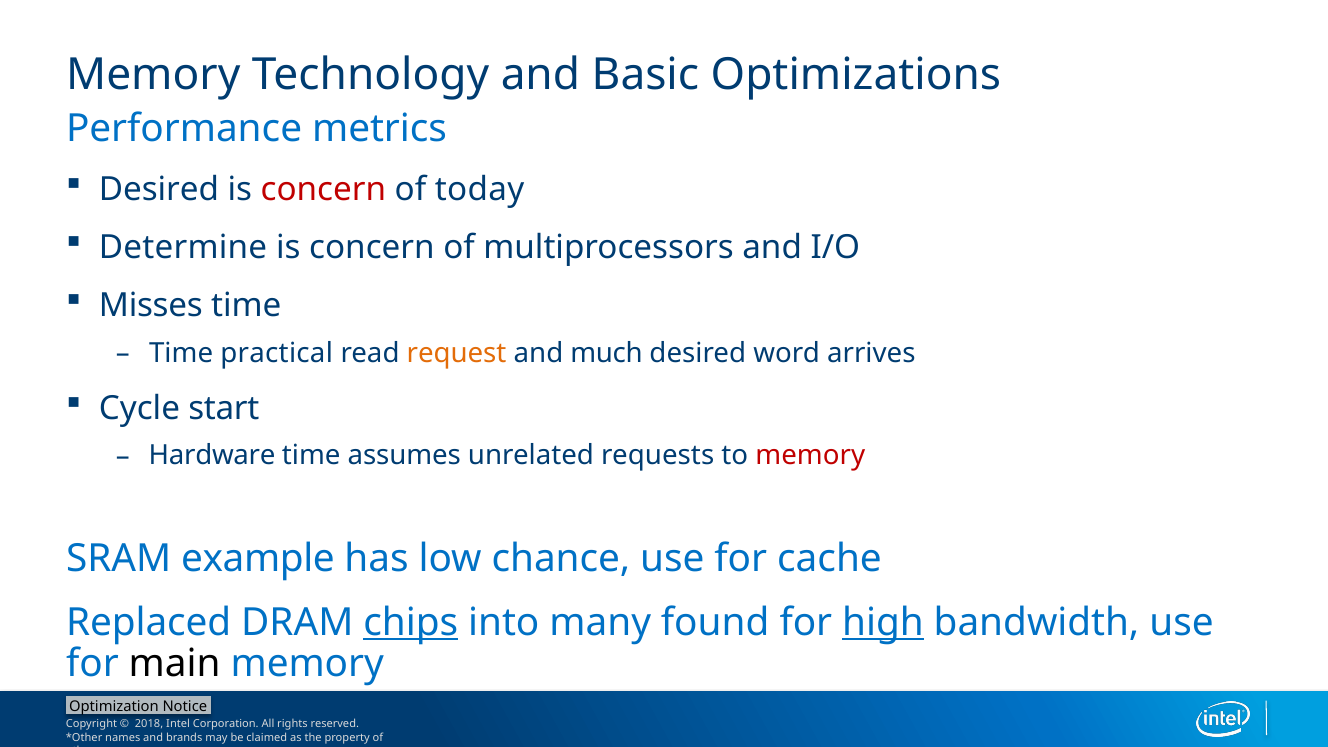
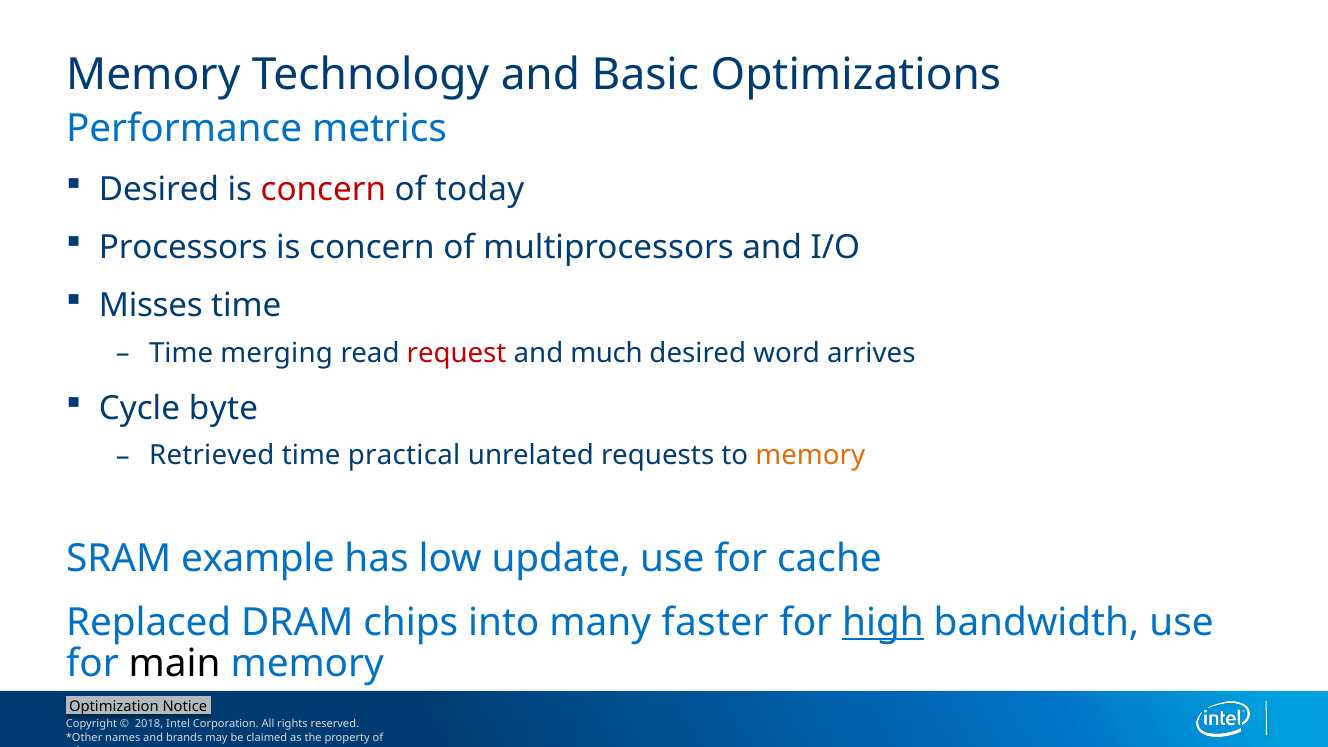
Determine: Determine -> Processors
practical: practical -> merging
request colour: orange -> red
start: start -> byte
Hardware: Hardware -> Retrieved
assumes: assumes -> practical
memory at (810, 456) colour: red -> orange
chance: chance -> update
chips underline: present -> none
found: found -> faster
